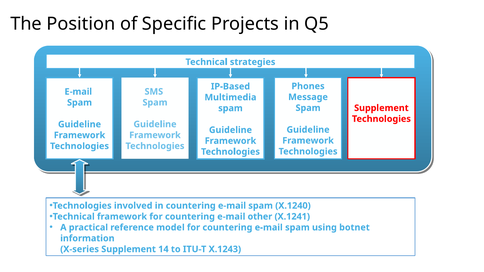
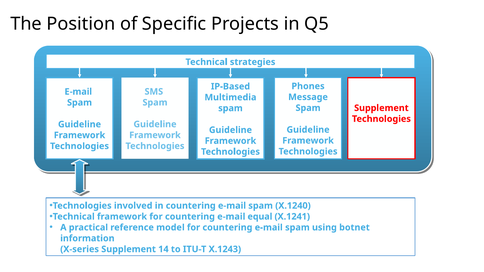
other: other -> equal
